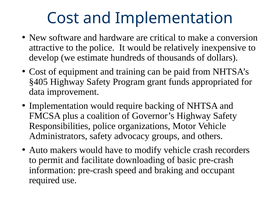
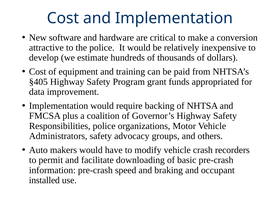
required: required -> installed
